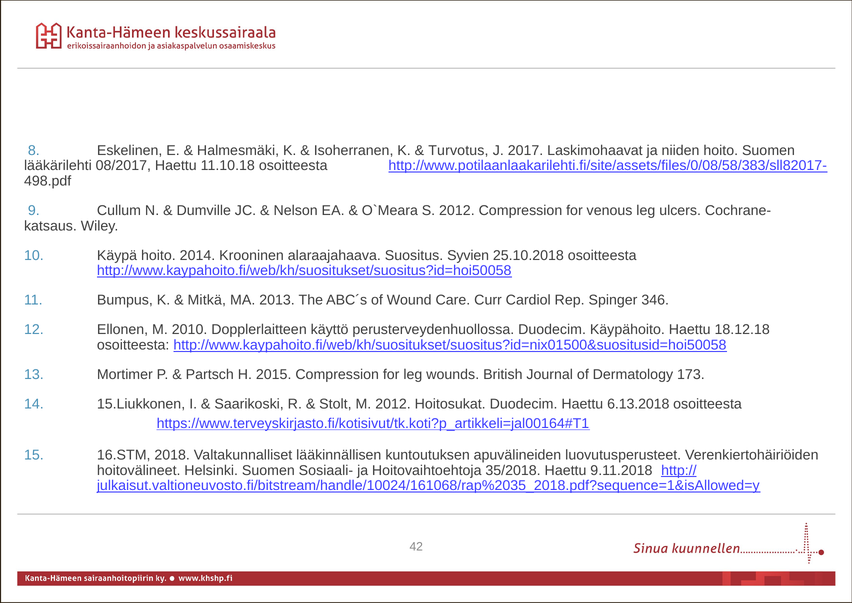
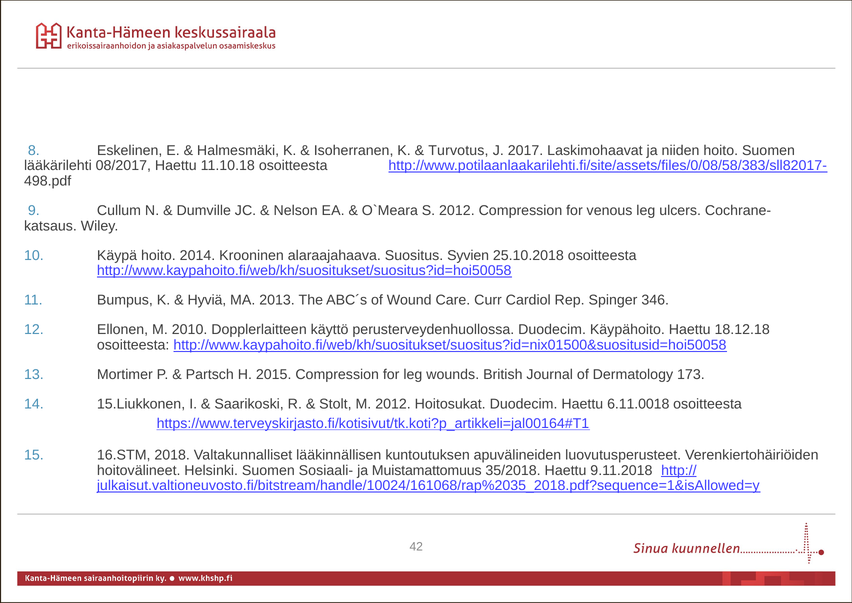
Mitkä: Mitkä -> Hyviä
6.13.2018: 6.13.2018 -> 6.11.0018
Hoitovaihtoehtoja: Hoitovaihtoehtoja -> Muistamattomuus
